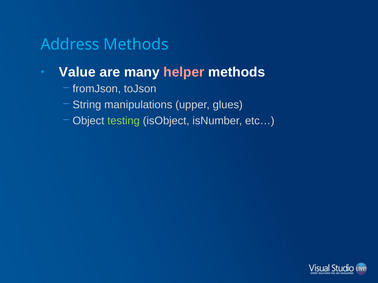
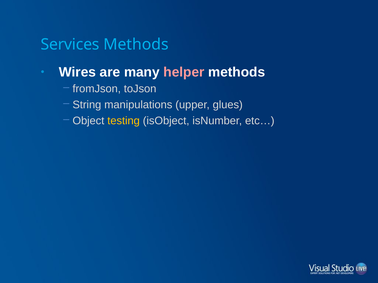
Address: Address -> Services
Value: Value -> Wires
testing colour: light green -> yellow
